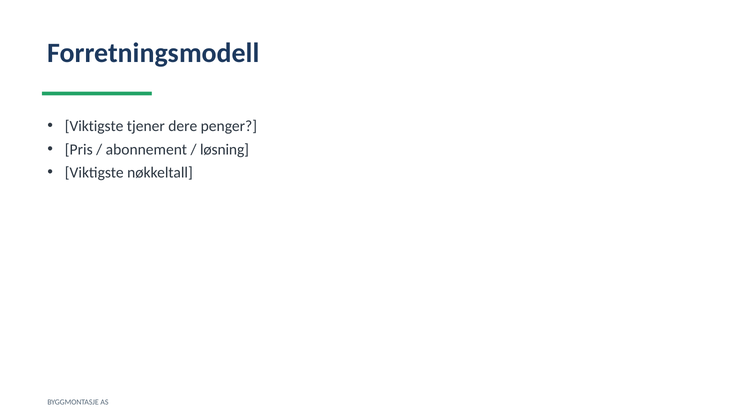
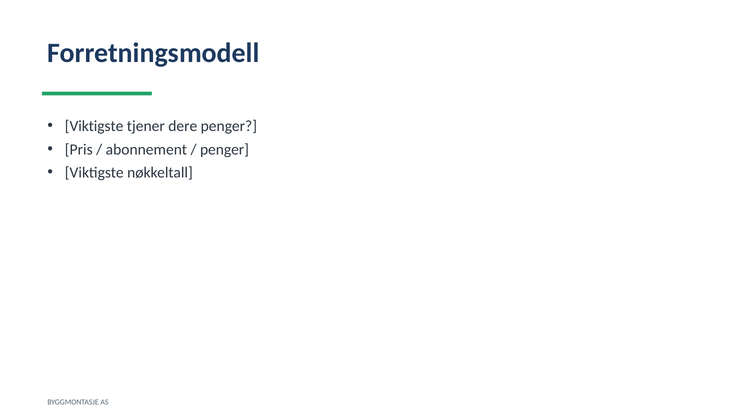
løsning at (224, 149): løsning -> penger
